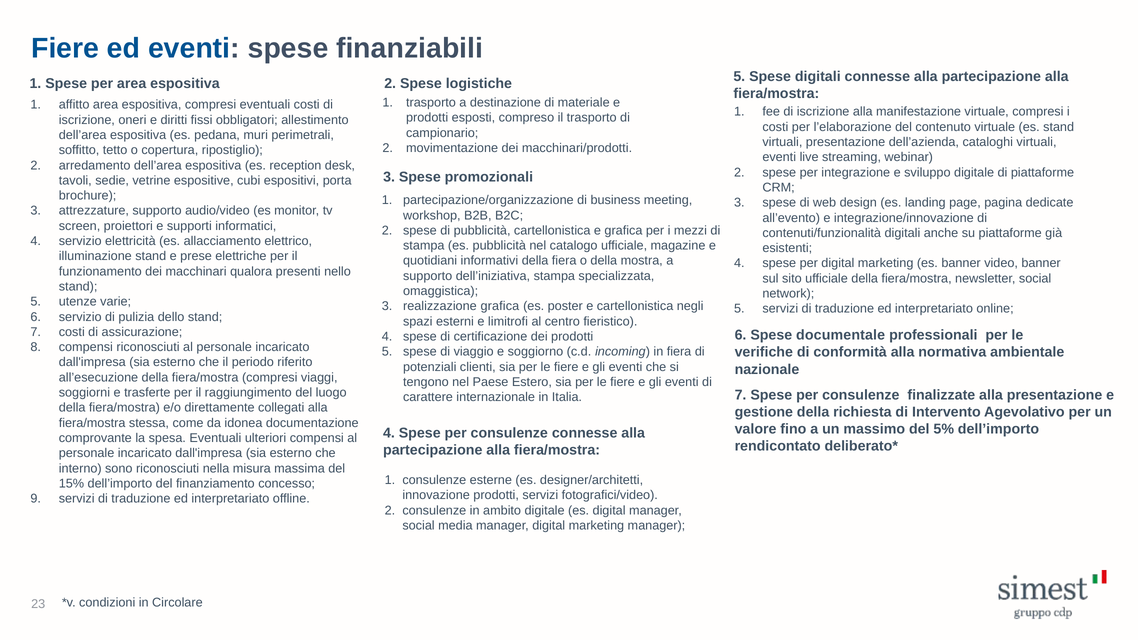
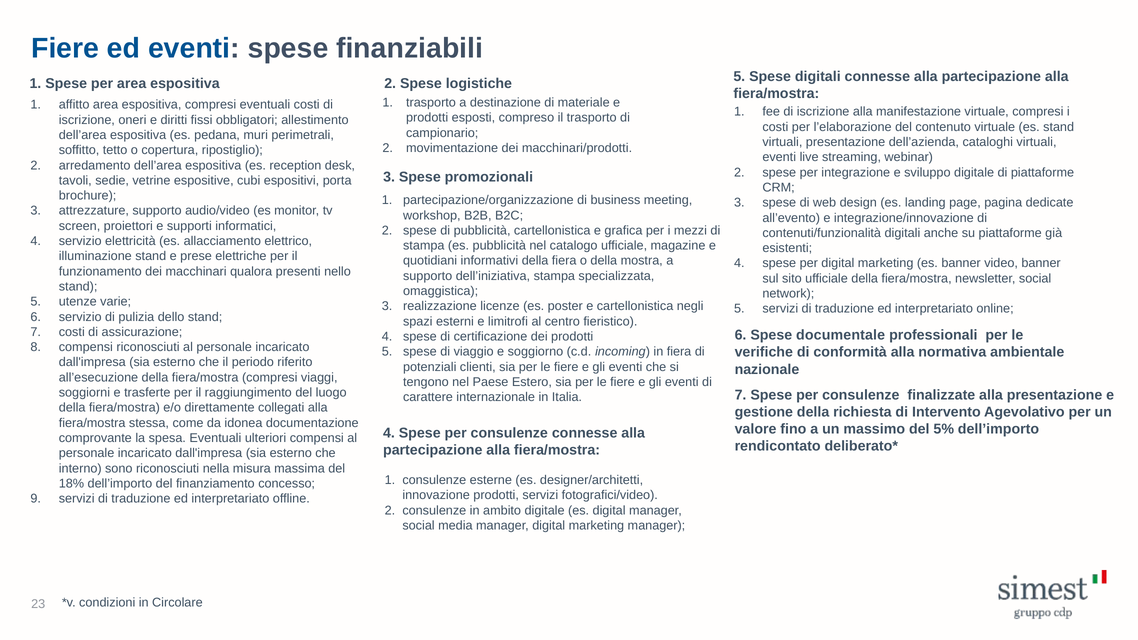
realizzazione grafica: grafica -> licenze
15%: 15% -> 18%
